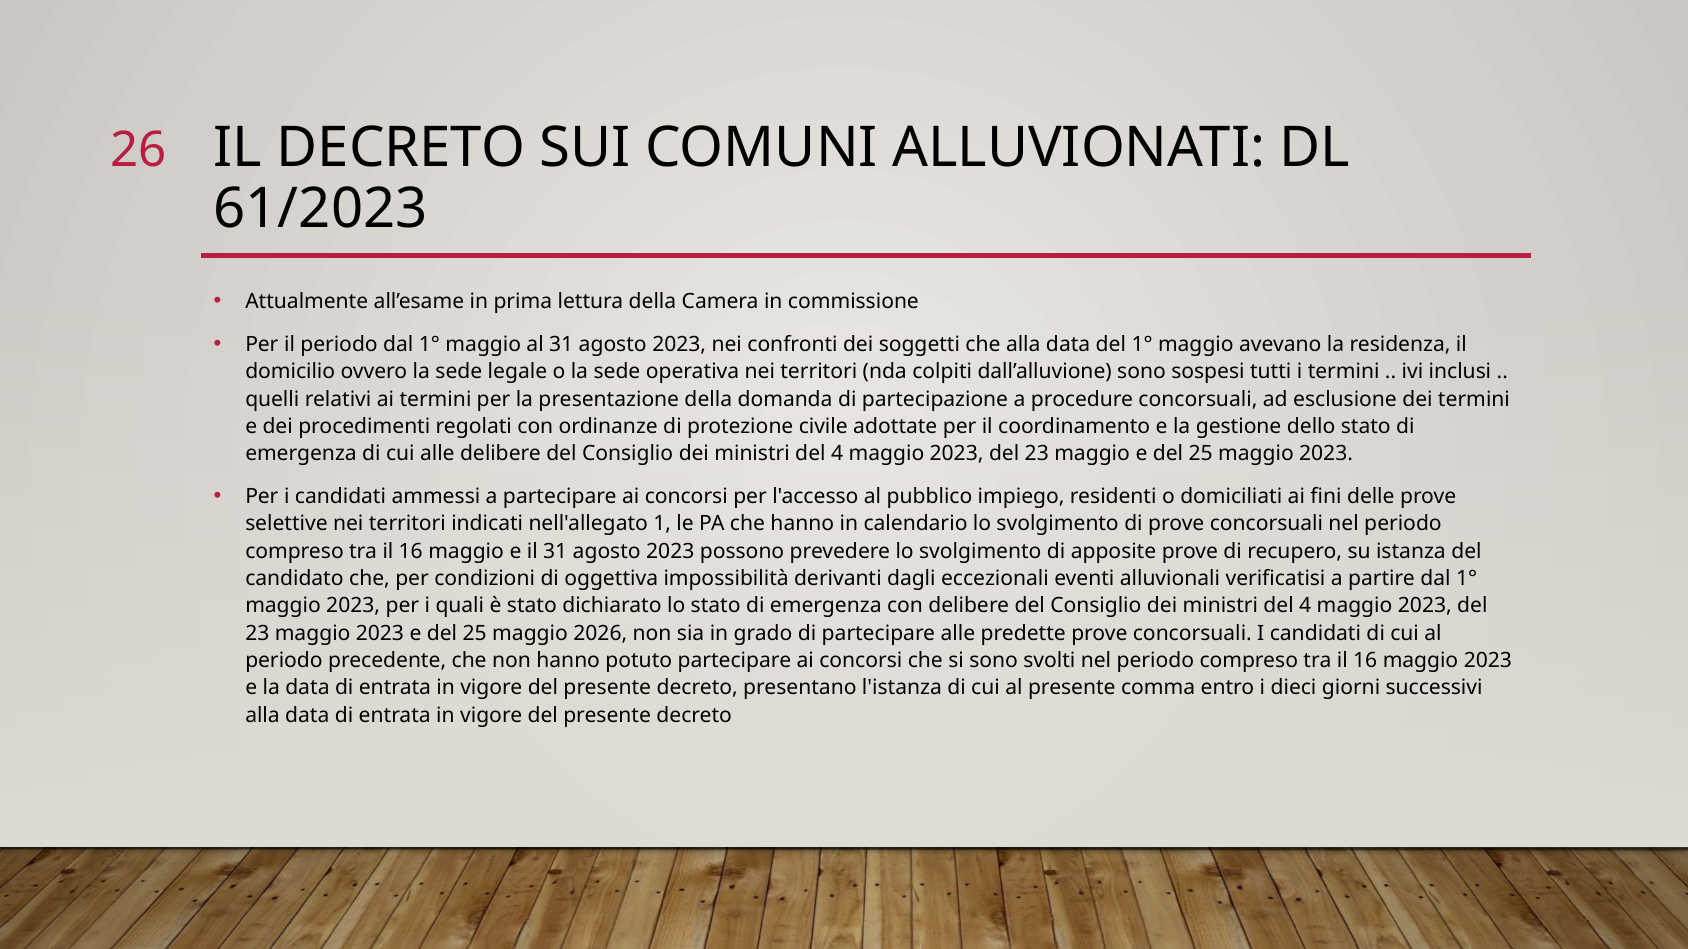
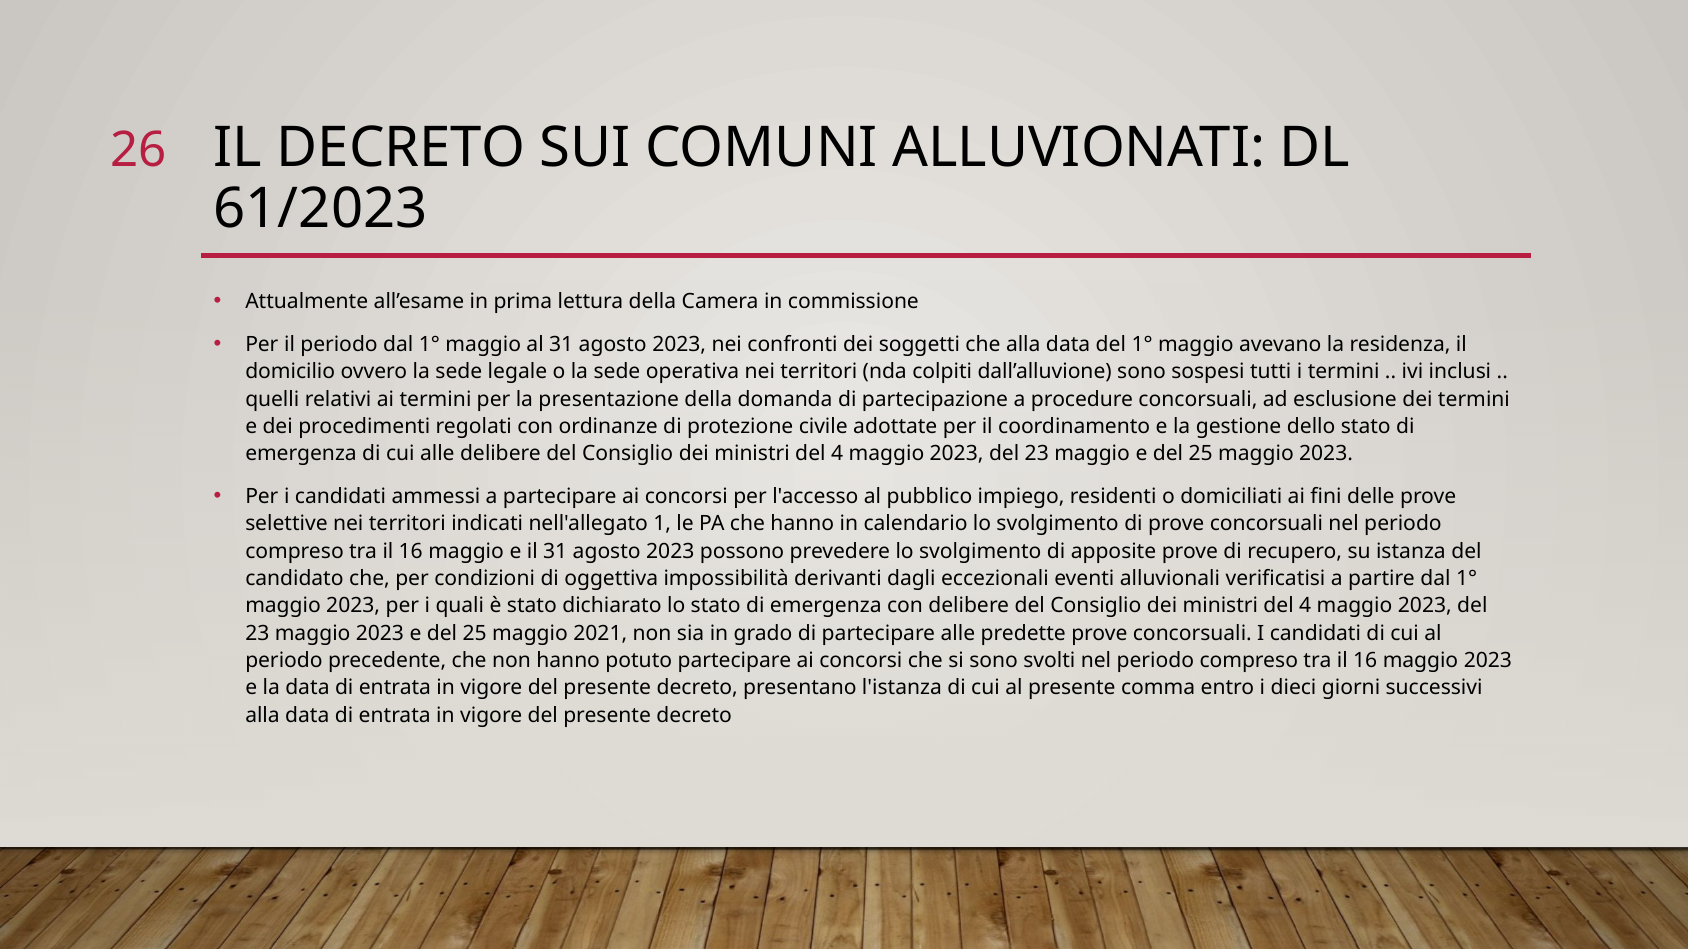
2026: 2026 -> 2021
